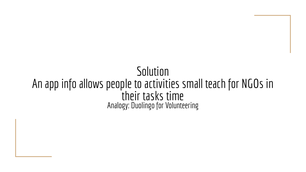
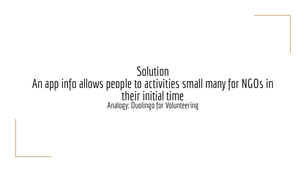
teach: teach -> many
tasks: tasks -> initial
